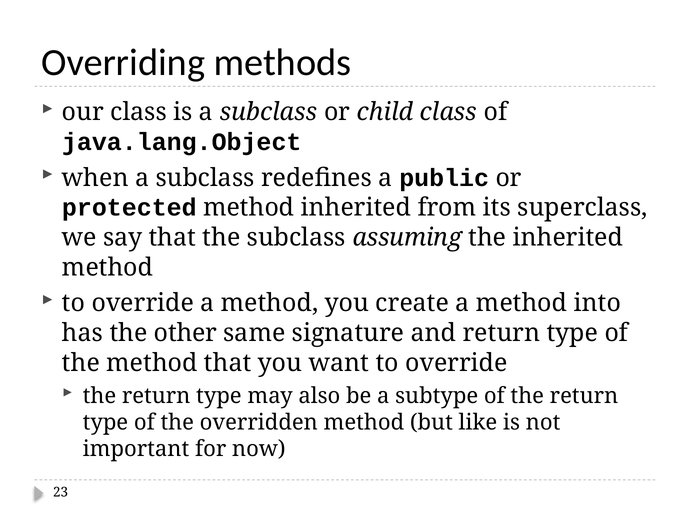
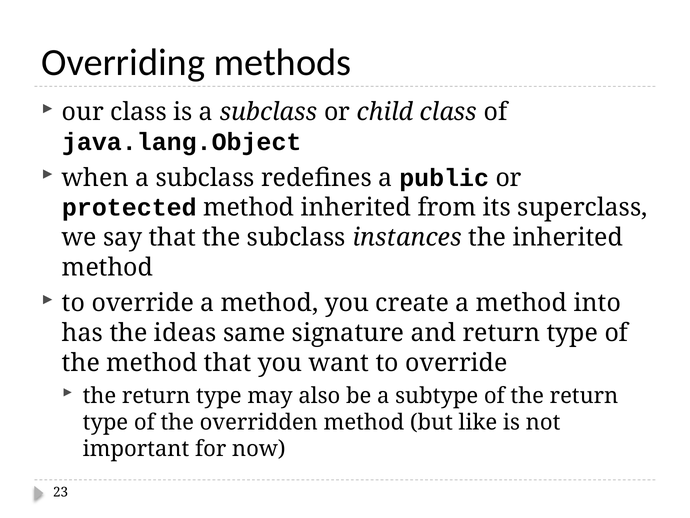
assuming: assuming -> instances
other: other -> ideas
